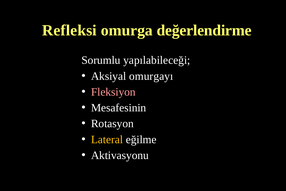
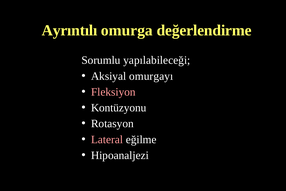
Refleksi: Refleksi -> Ayrıntılı
Mesafesinin: Mesafesinin -> Kontüzyonu
Lateral colour: yellow -> pink
Aktivasyonu: Aktivasyonu -> Hipoanaljezi
